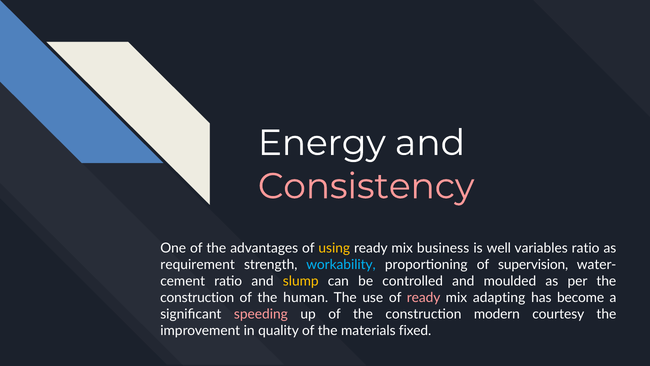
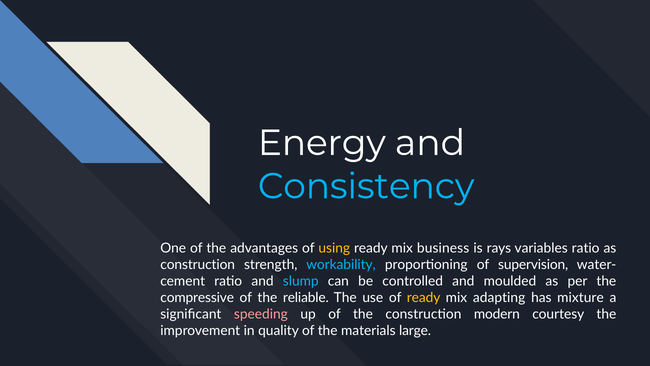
Consistency colour: pink -> light blue
well: well -> rays
requirement at (198, 264): requirement -> construction
slump colour: yellow -> light blue
construction at (197, 297): construction -> compressive
human: human -> reliable
ready at (424, 297) colour: pink -> yellow
become: become -> mixture
fixed: fixed -> large
